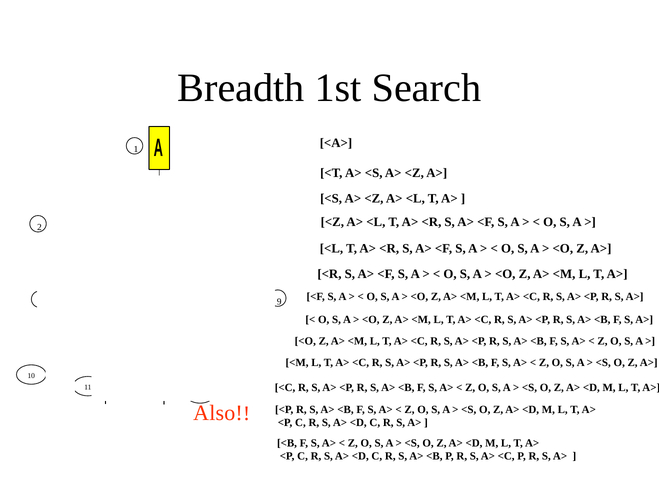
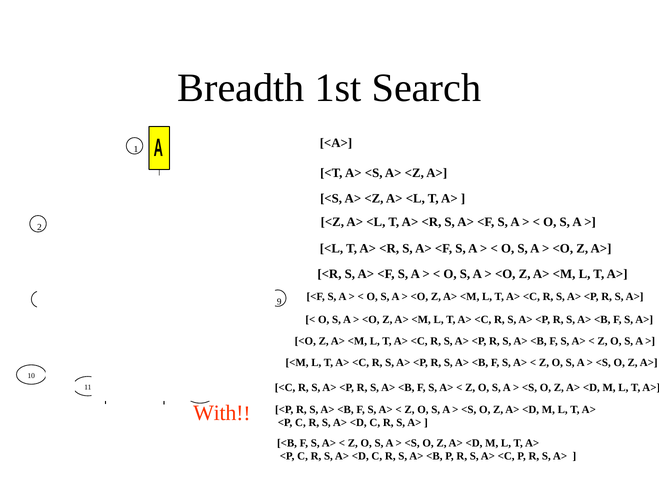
Also: Also -> With
